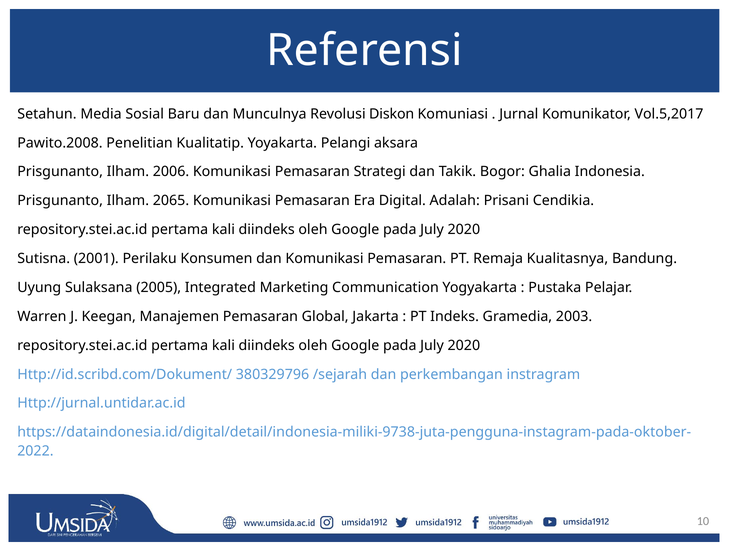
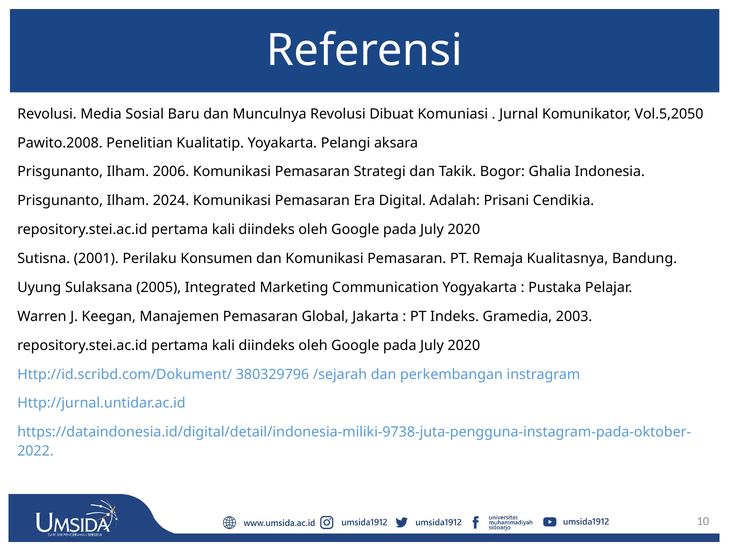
Setahun at (47, 114): Setahun -> Revolusi
Diskon: Diskon -> Dibuat
Vol.5,2017: Vol.5,2017 -> Vol.5,2050
2065: 2065 -> 2024
